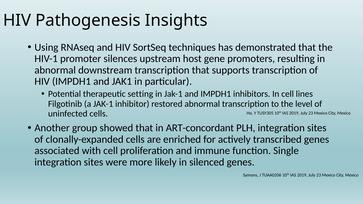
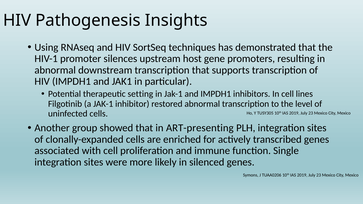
ART-concordant: ART-concordant -> ART-presenting
